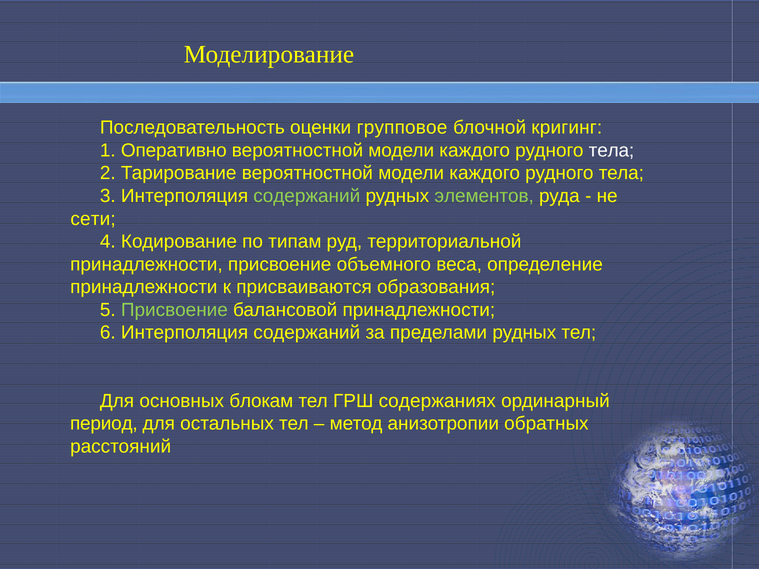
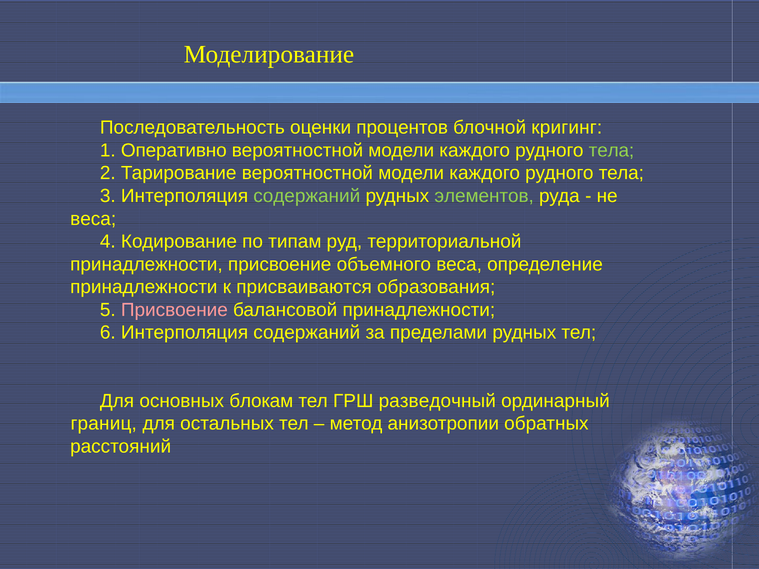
групповое: групповое -> процентов
тела at (611, 151) colour: white -> light green
сети at (93, 219): сети -> веса
Присвоение at (174, 310) colour: light green -> pink
содержаниях: содержаниях -> разведочный
период: период -> границ
